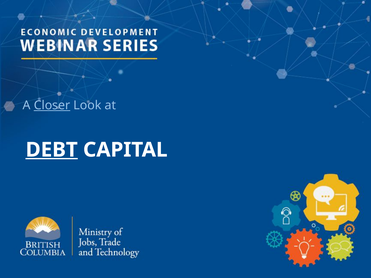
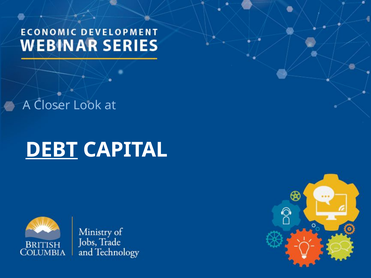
Closer underline: present -> none
